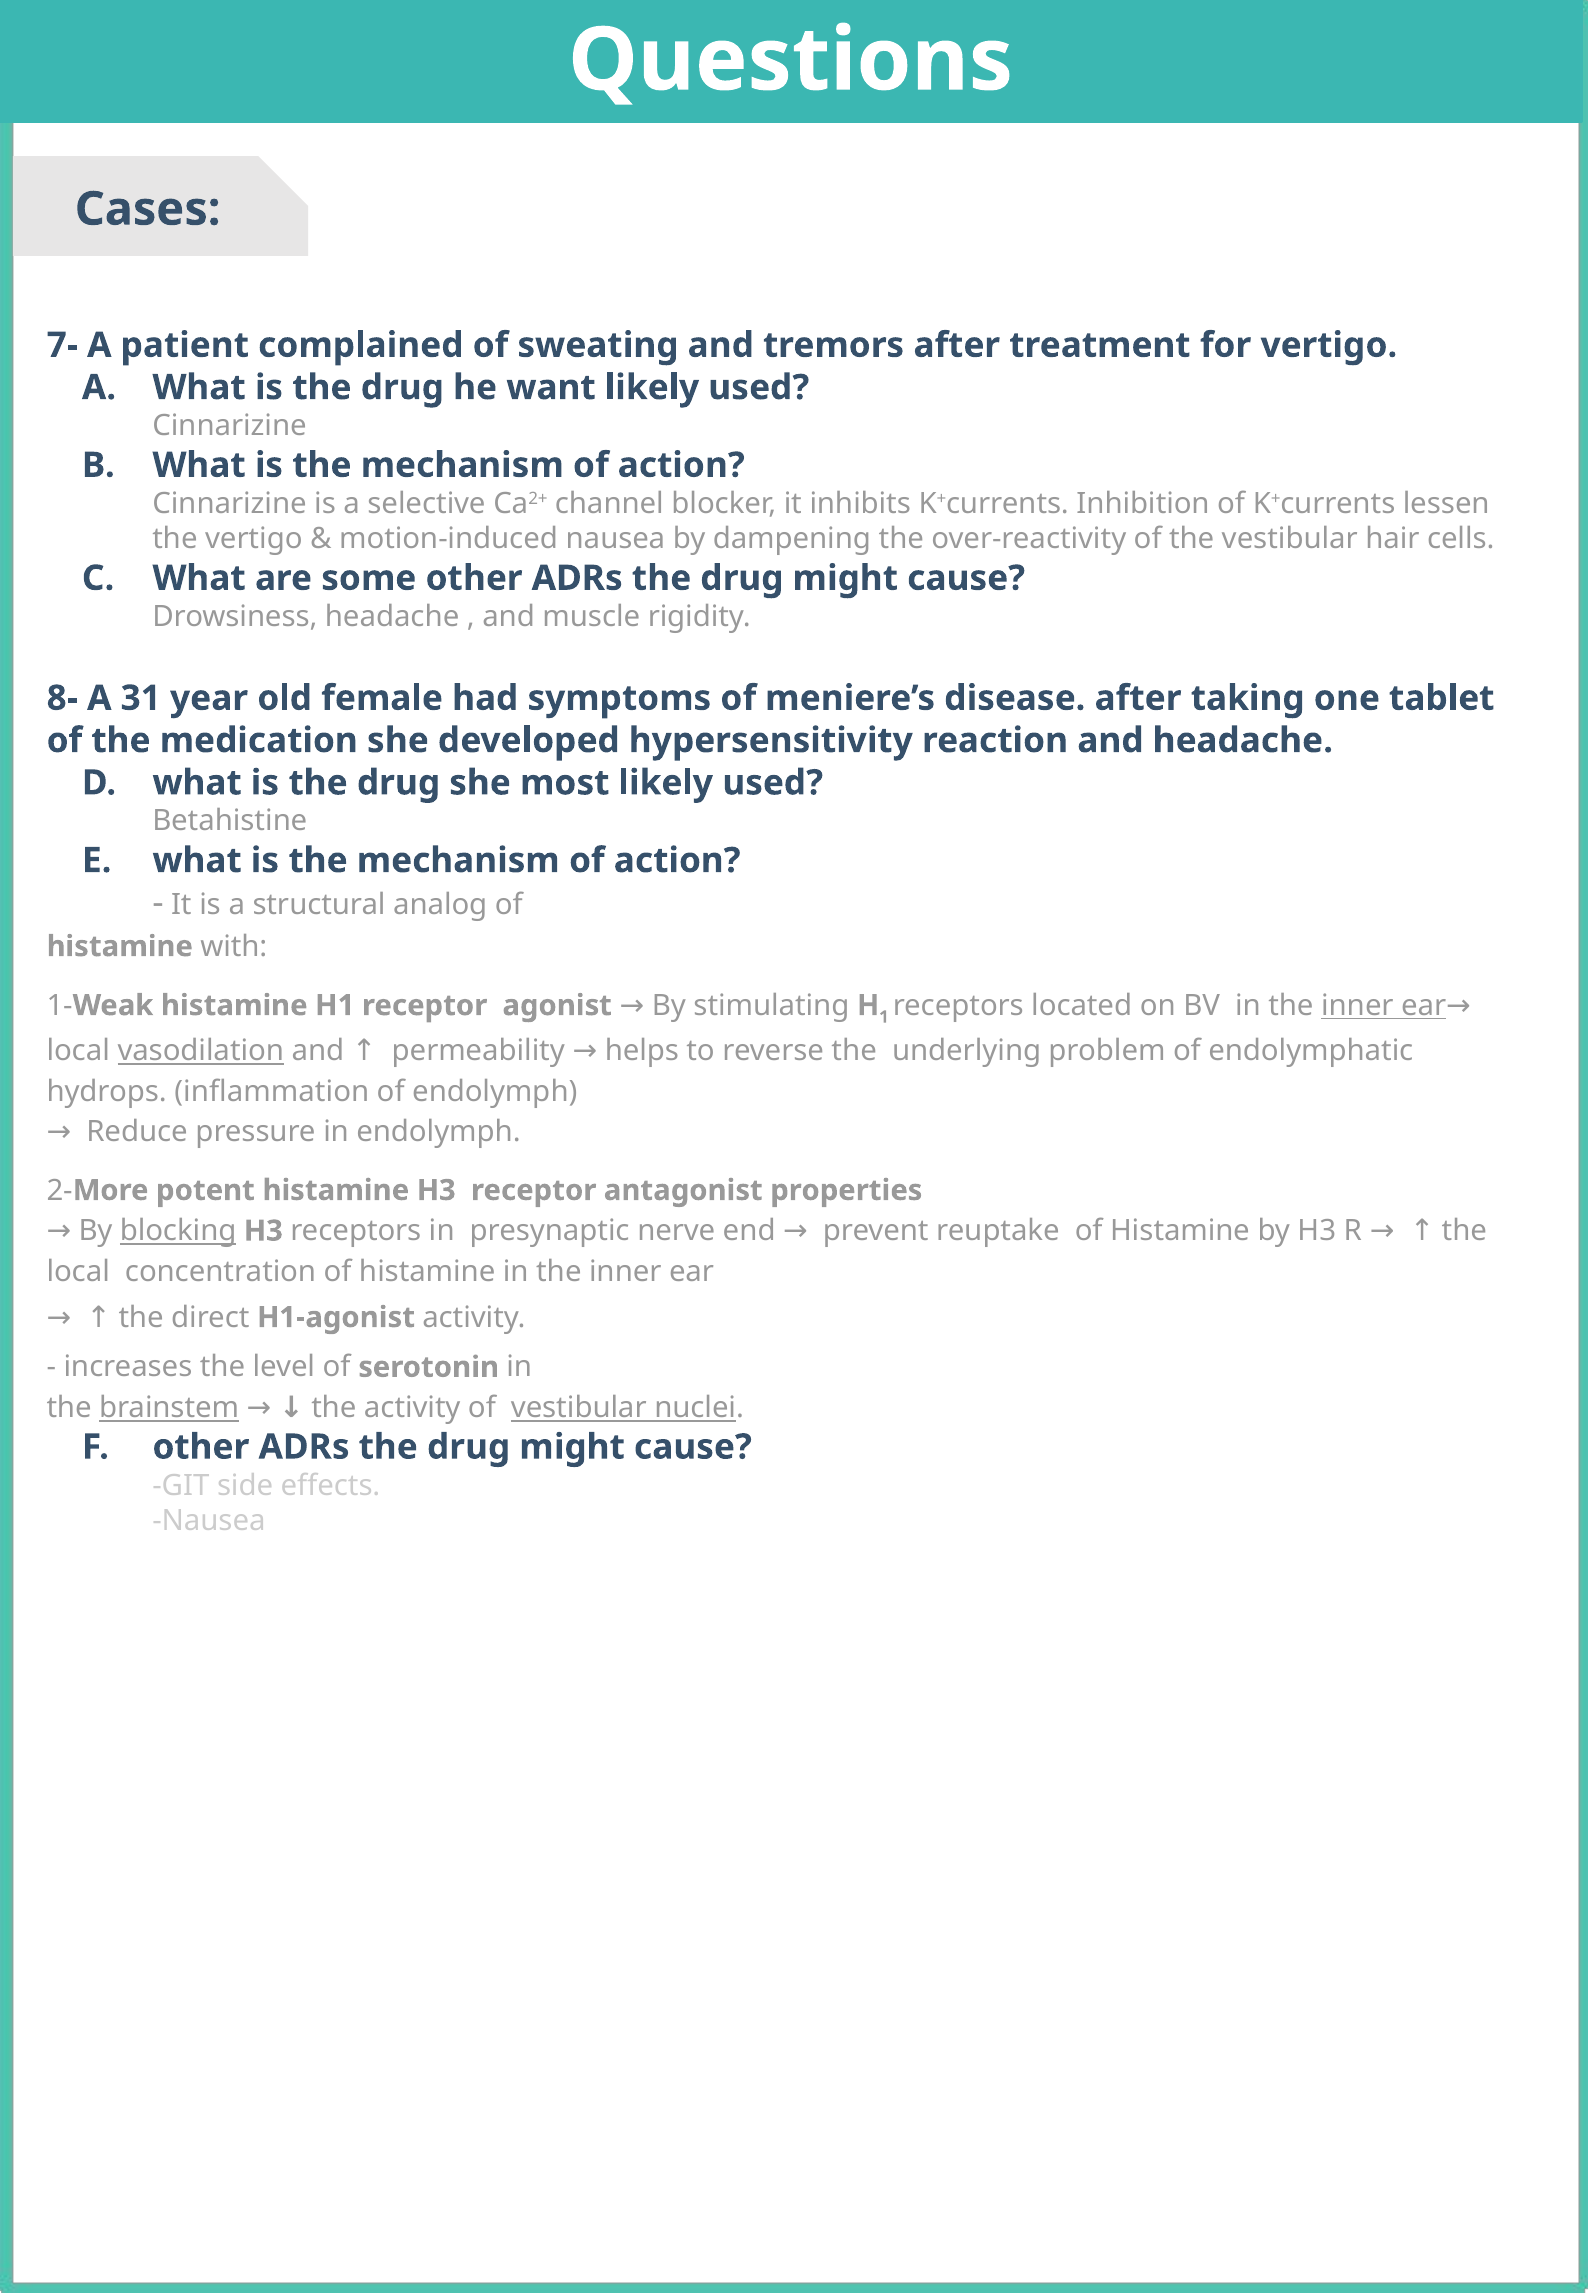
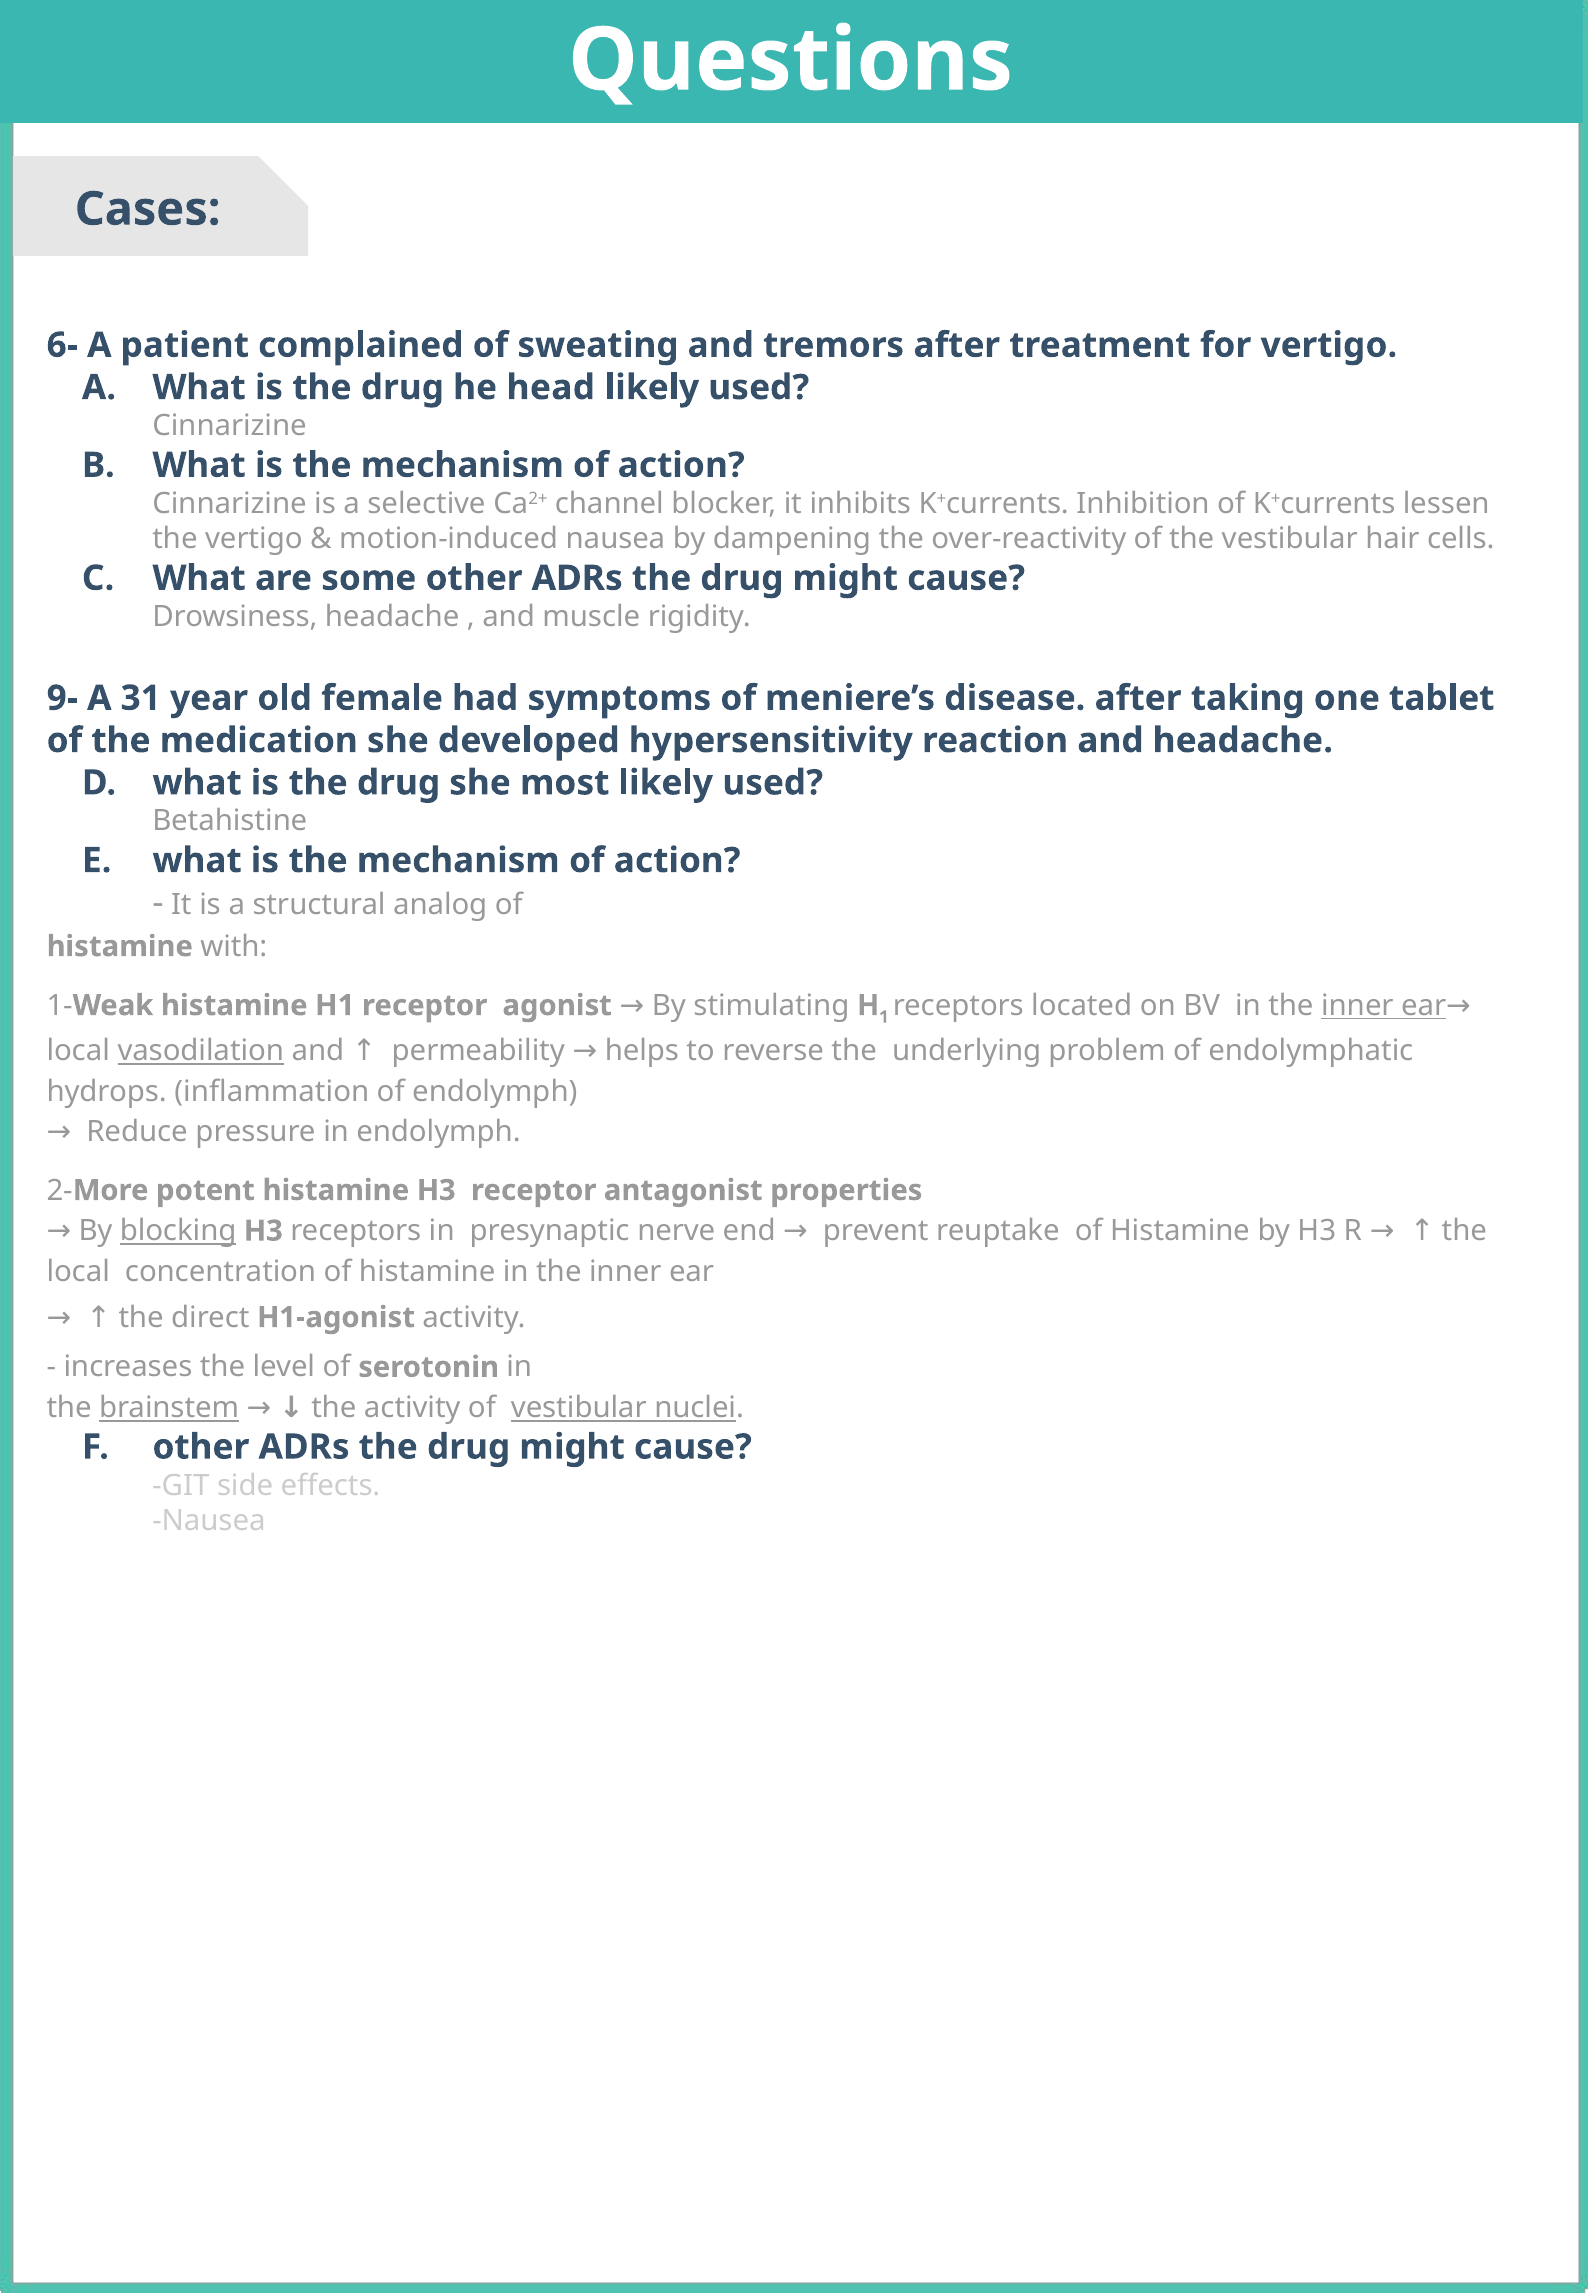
7-: 7- -> 6-
want: want -> head
8-: 8- -> 9-
